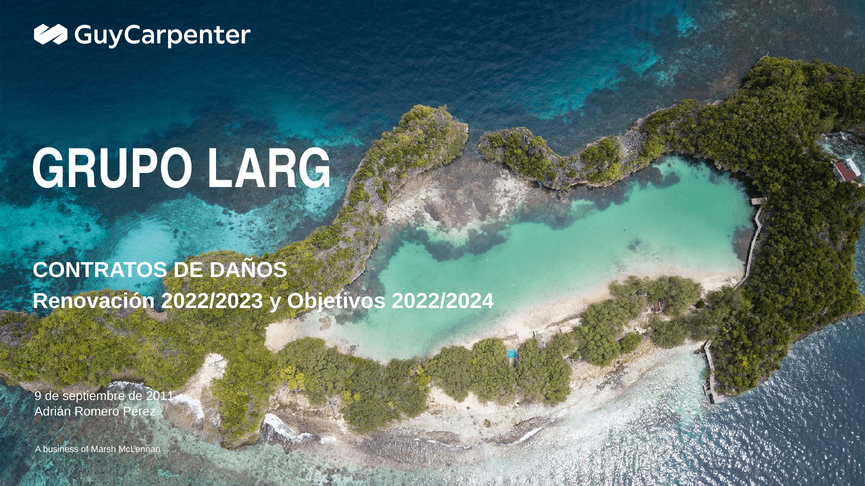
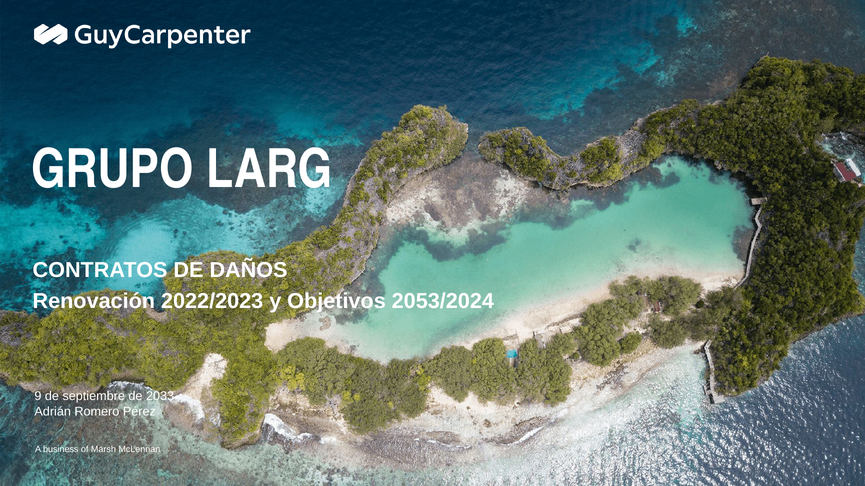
2022/2024: 2022/2024 -> 2053/2024
2011: 2011 -> 2033
